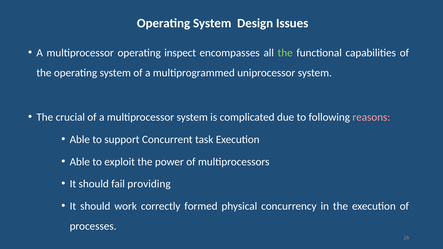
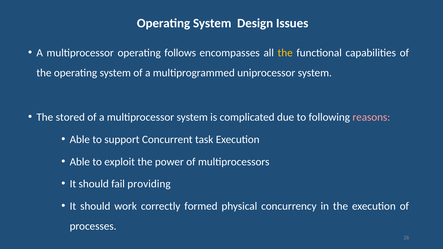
inspect: inspect -> follows
the at (285, 53) colour: light green -> yellow
crucial: crucial -> stored
